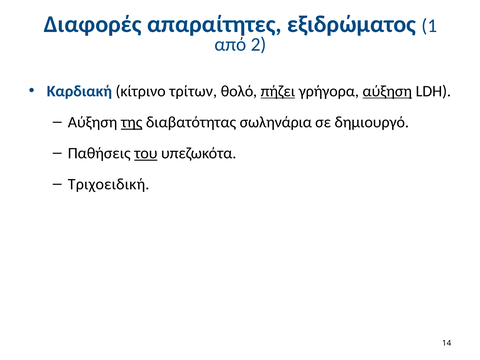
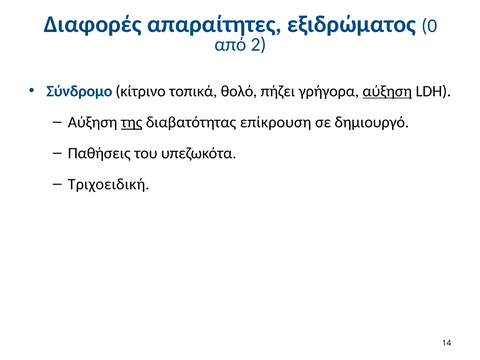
1: 1 -> 0
Καρδιακή: Καρδιακή -> Σύνδρομο
τρίτων: τρίτων -> τοπικά
πήζει underline: present -> none
σωληνάρια: σωληνάρια -> επίκρουση
του underline: present -> none
